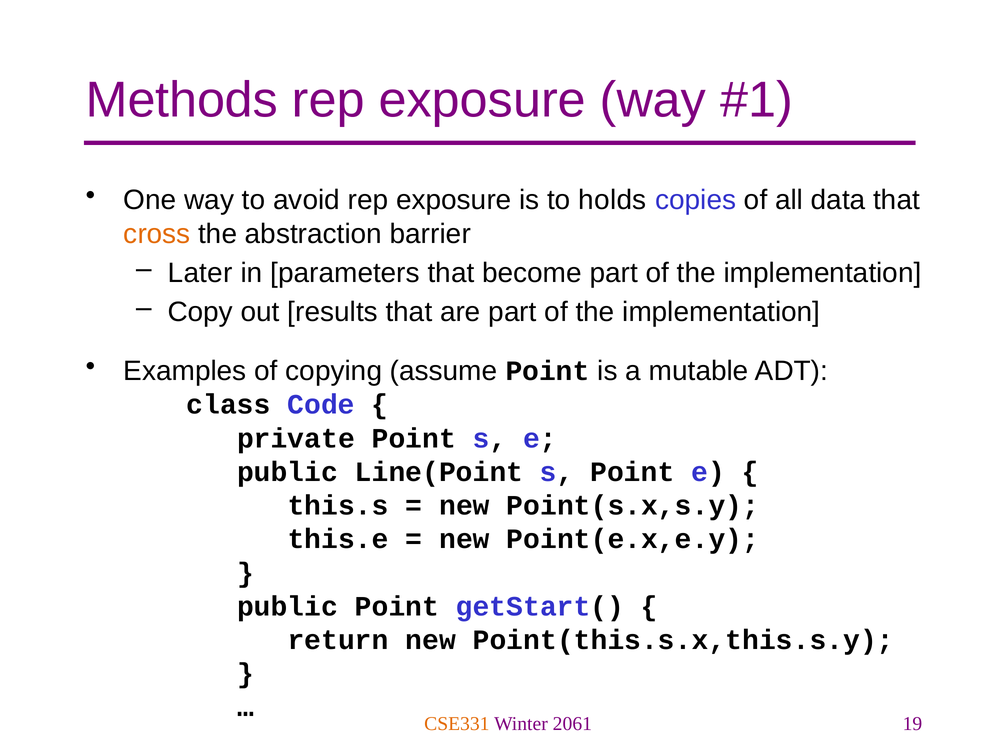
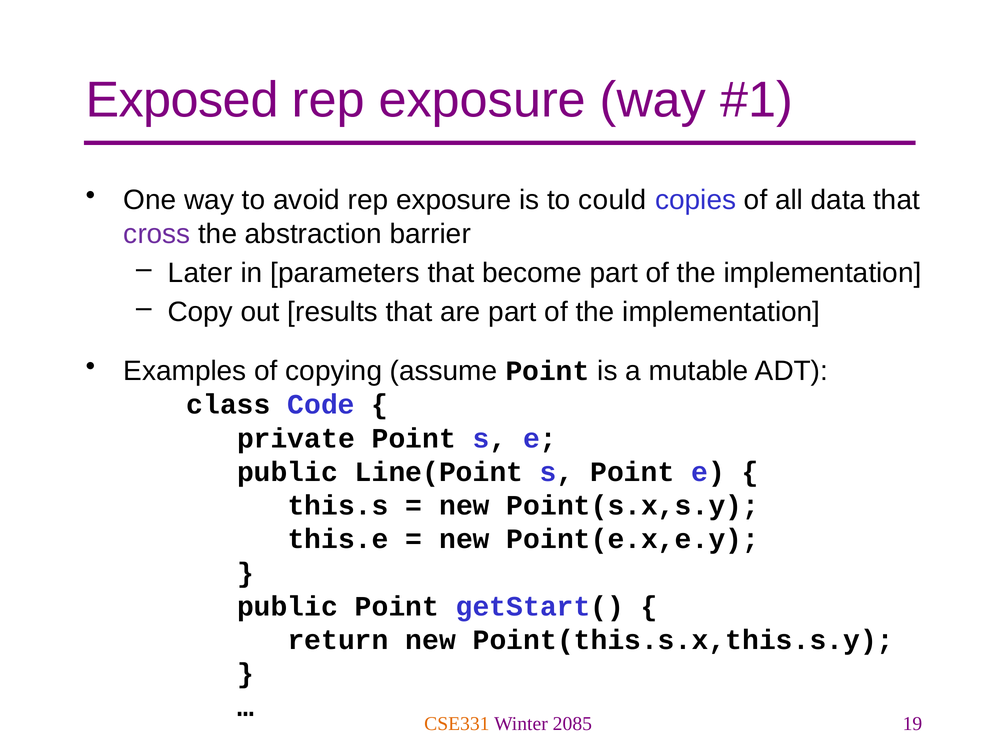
Methods: Methods -> Exposed
holds: holds -> could
cross colour: orange -> purple
2061: 2061 -> 2085
